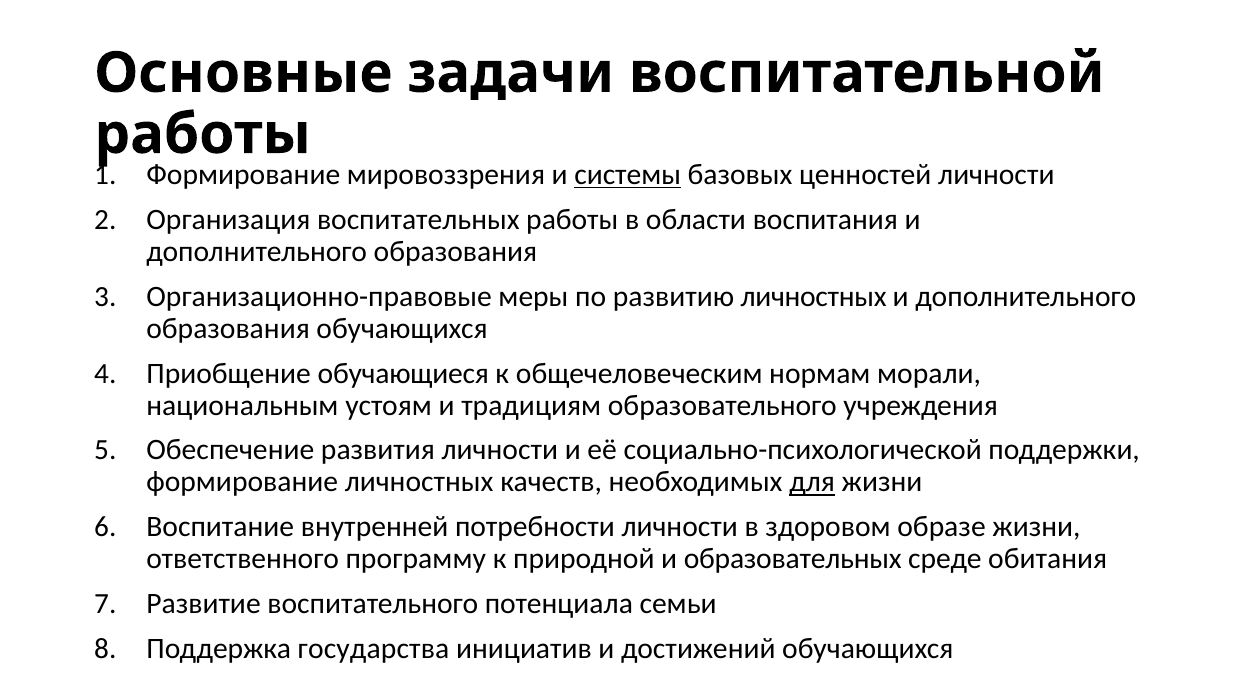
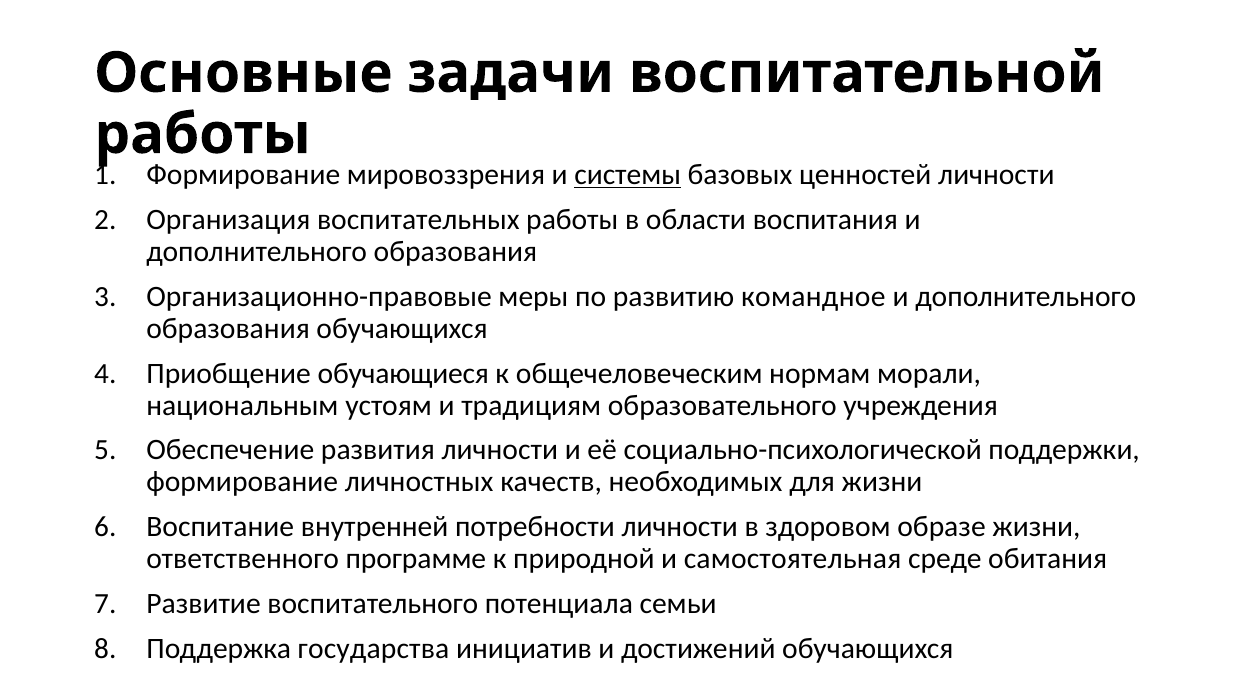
развитию личностных: личностных -> командное
для underline: present -> none
программу: программу -> программе
образовательных: образовательных -> самостоятельная
